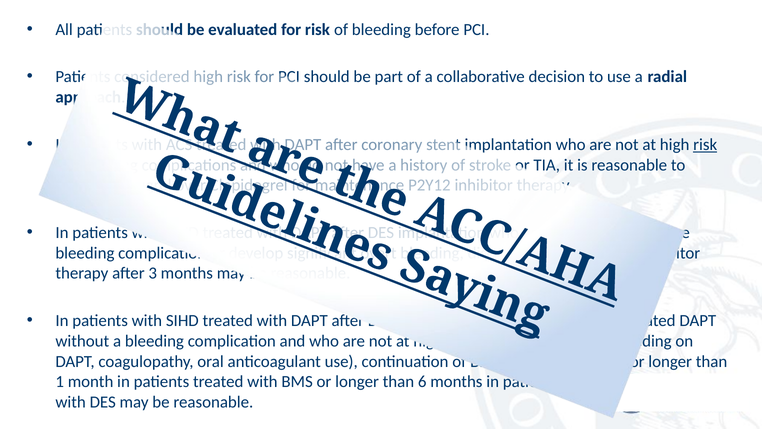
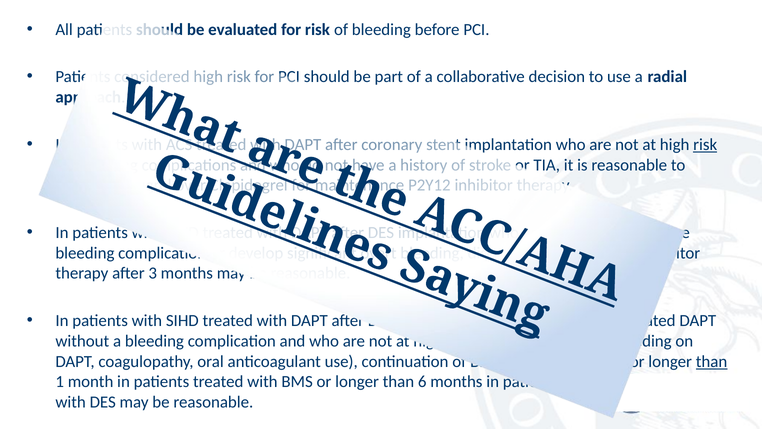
than at (712, 361) underline: none -> present
